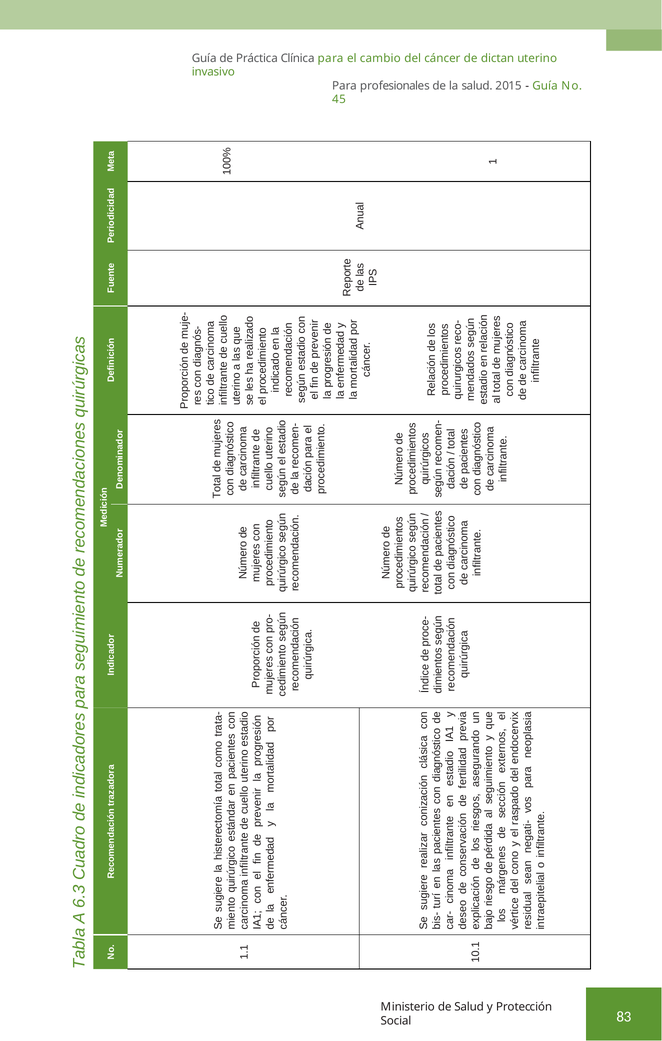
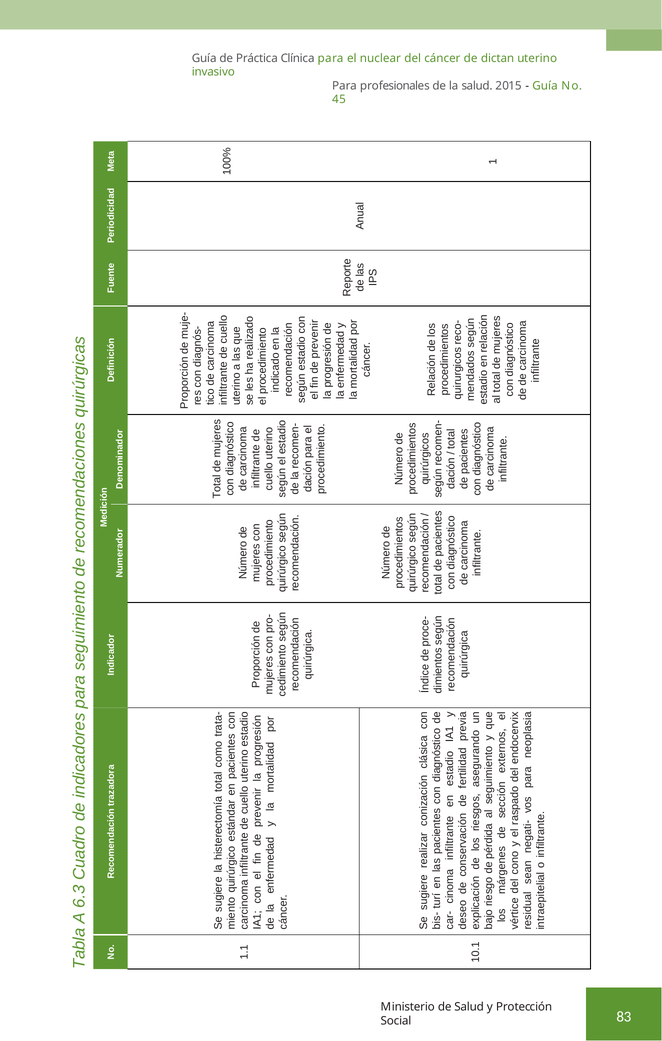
cambio: cambio -> nuclear
